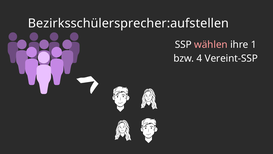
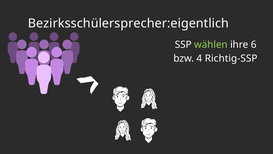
Bezirksschülersprecher:aufstellen: Bezirksschülersprecher:aufstellen -> Bezirksschülersprecher:eigentlich
wählen colour: pink -> light green
1: 1 -> 6
Vereint-SSP: Vereint-SSP -> Richtig-SSP
